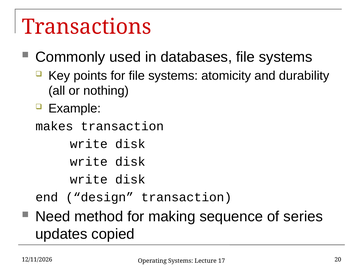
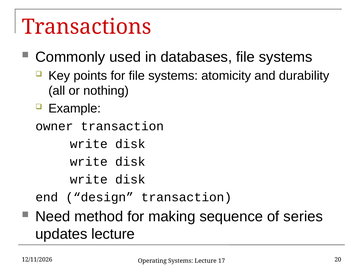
makes: makes -> owner
updates copied: copied -> lecture
